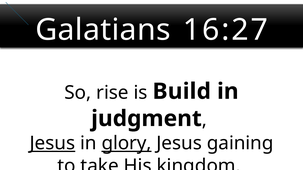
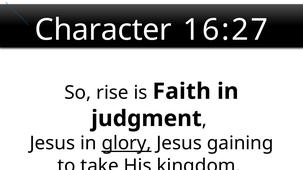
Galatians: Galatians -> Character
Build: Build -> Faith
Jesus at (52, 144) underline: present -> none
